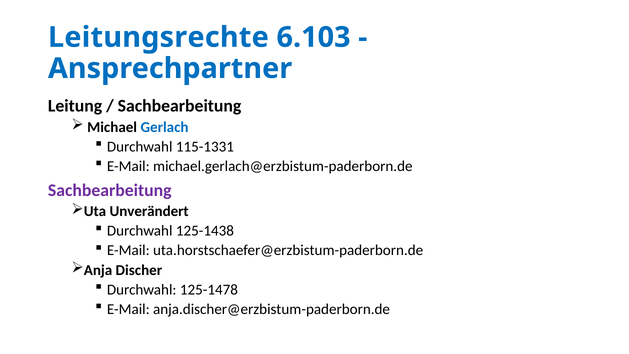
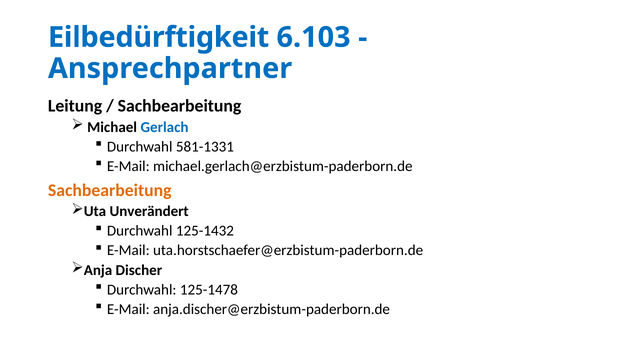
Leitungsrechte: Leitungsrechte -> Eilbedürftigkeit
115-1331: 115-1331 -> 581-1331
Sachbearbeitung at (110, 190) colour: purple -> orange
125-1438: 125-1438 -> 125-1432
